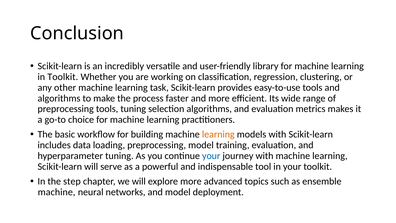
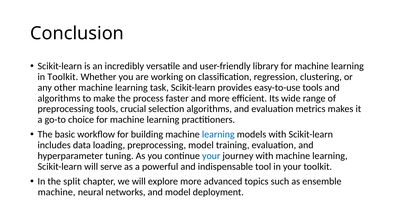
tools tuning: tuning -> crucial
learning at (218, 134) colour: orange -> blue
step: step -> split
